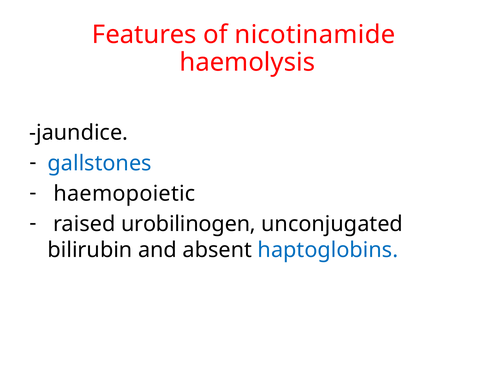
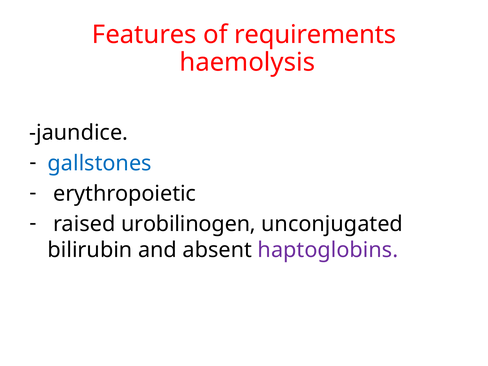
nicotinamide: nicotinamide -> requirements
haemopoietic: haemopoietic -> erythropoietic
haptoglobins colour: blue -> purple
